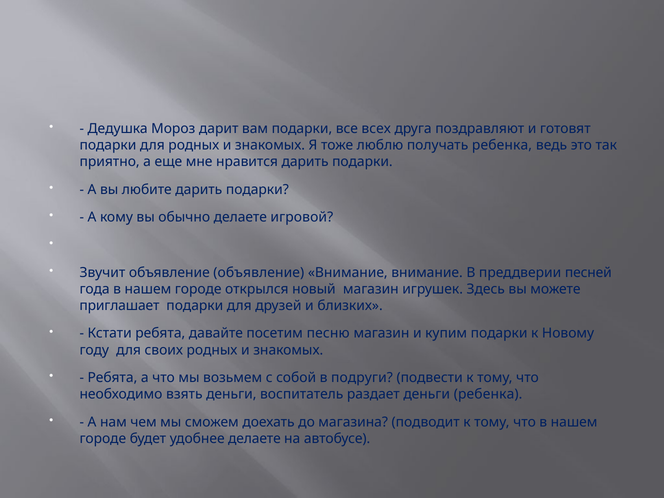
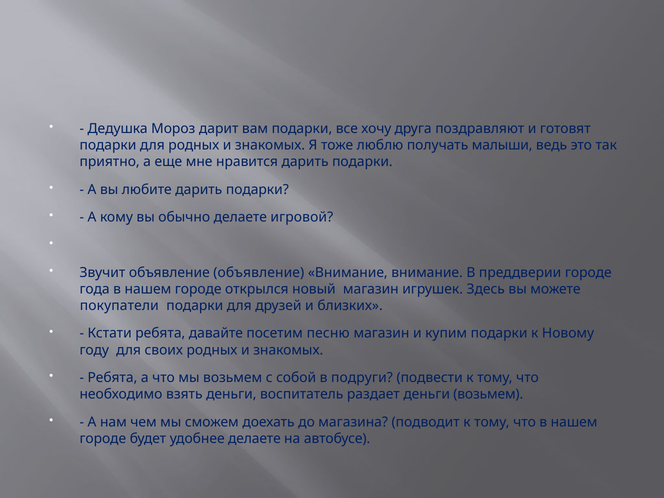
всех: всех -> хочу
получать ребенка: ребенка -> малыши
преддверии песней: песней -> городе
приглашает: приглашает -> покупатели
деньги ребенка: ребенка -> возьмем
